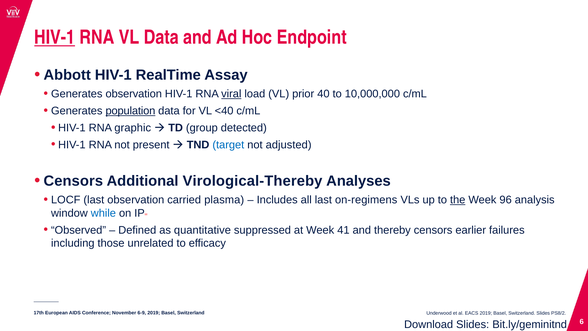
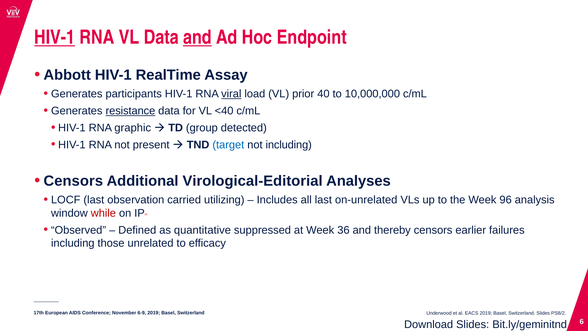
and at (197, 37) underline: none -> present
Generates observation: observation -> participants
population: population -> resistance
not adjusted: adjusted -> including
Virological-Thereby: Virological-Thereby -> Virological-Editorial
plasma: plasma -> utilizing
on-regimens: on-regimens -> on-unrelated
the underline: present -> none
while colour: blue -> red
41: 41 -> 36
